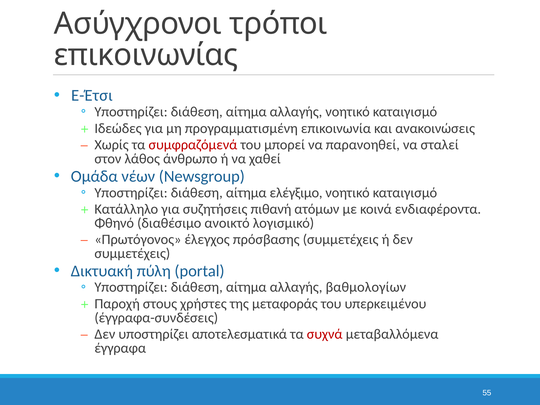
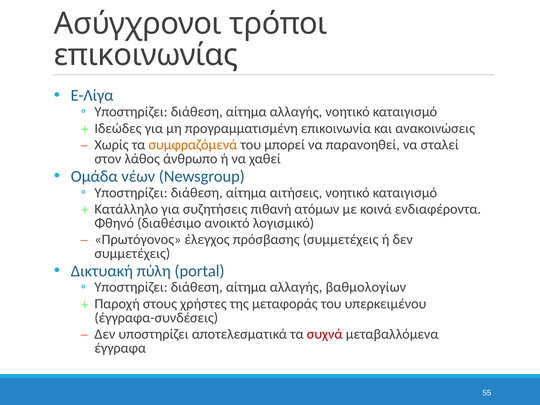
E-Έτσι: E-Έτσι -> E-Λίγα
συμφραζόμενά colour: red -> orange
ελέγξιμο: ελέγξιμο -> αιτήσεις
